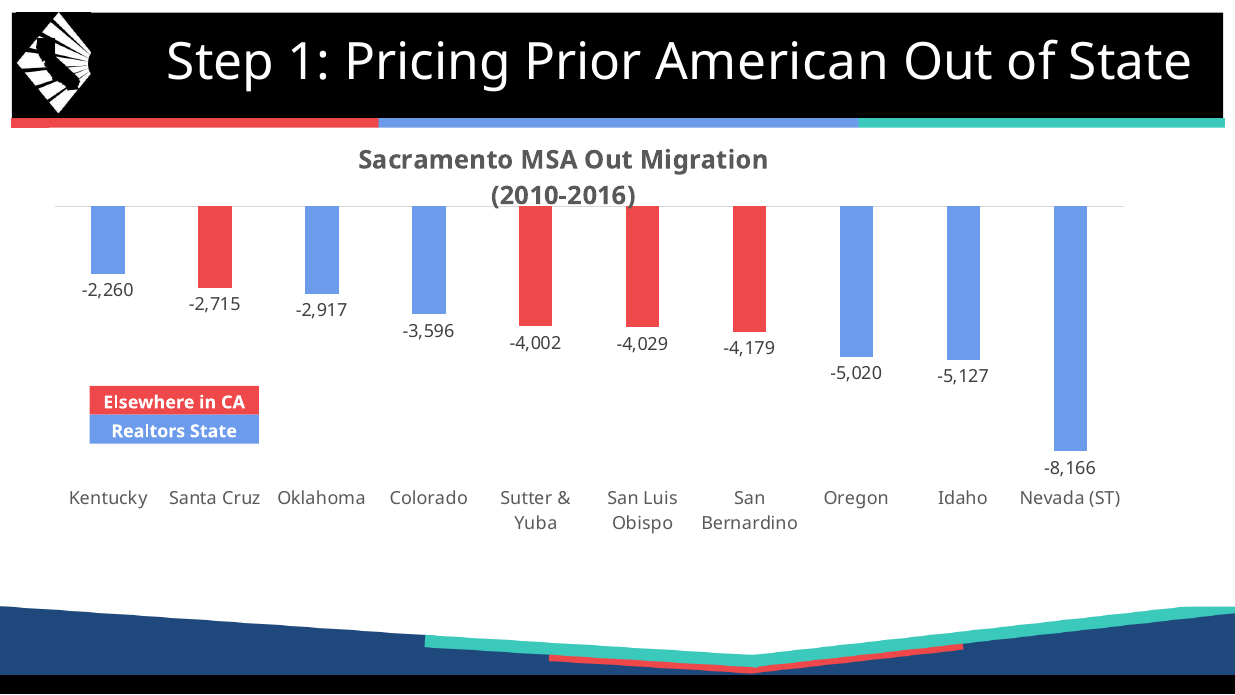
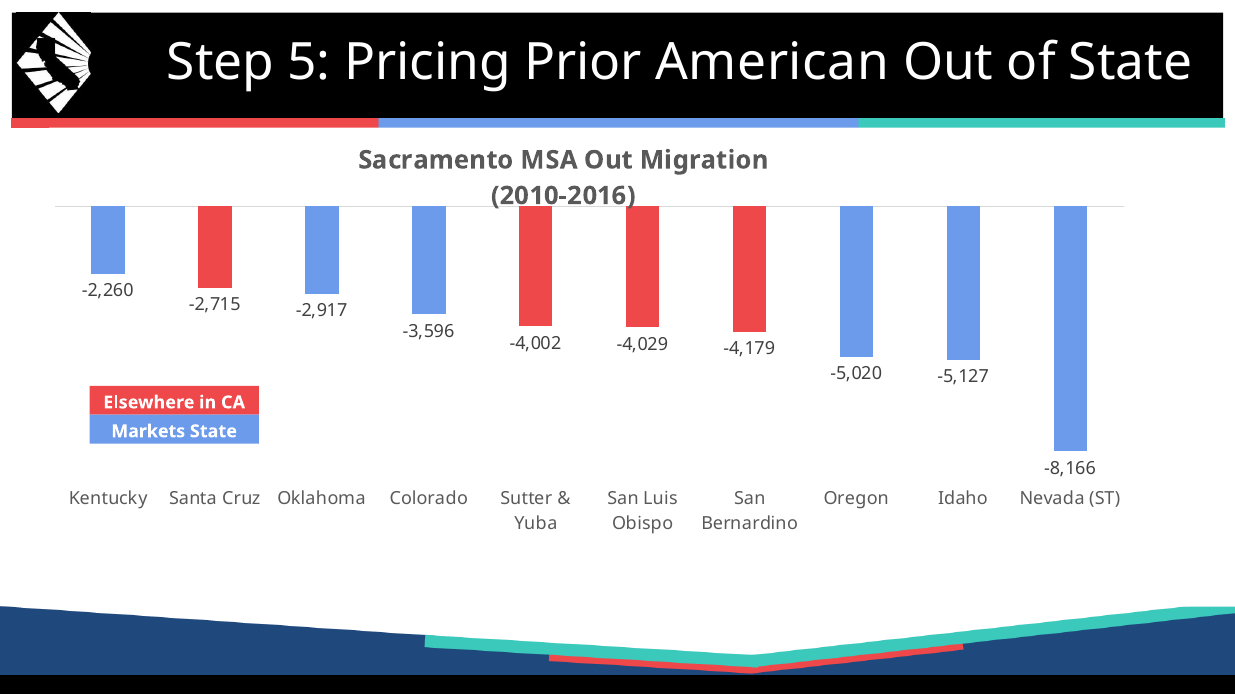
1: 1 -> 5
Realtors: Realtors -> Markets
